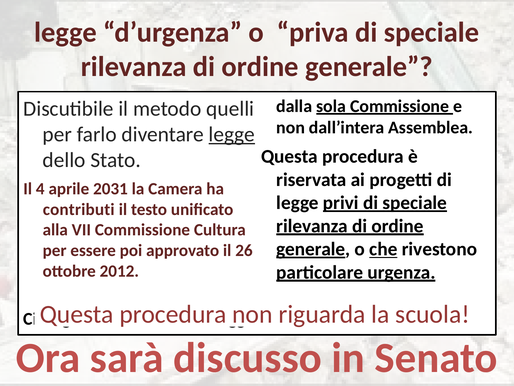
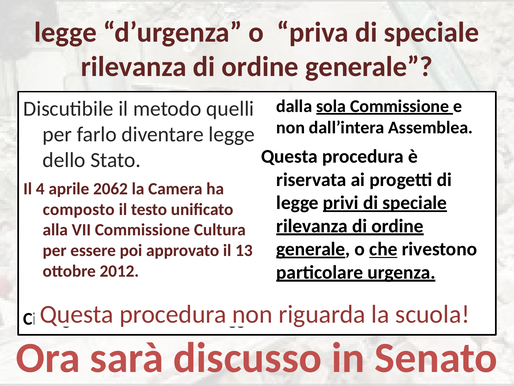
legge at (232, 134) underline: present -> none
2031: 2031 -> 2062
contributi: contributi -> composto
26: 26 -> 13
